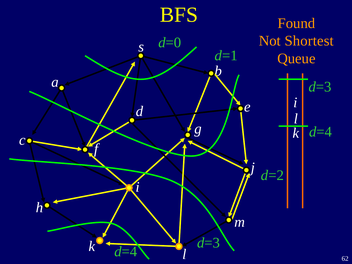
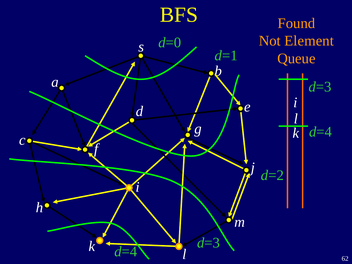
Shortest: Shortest -> Element
